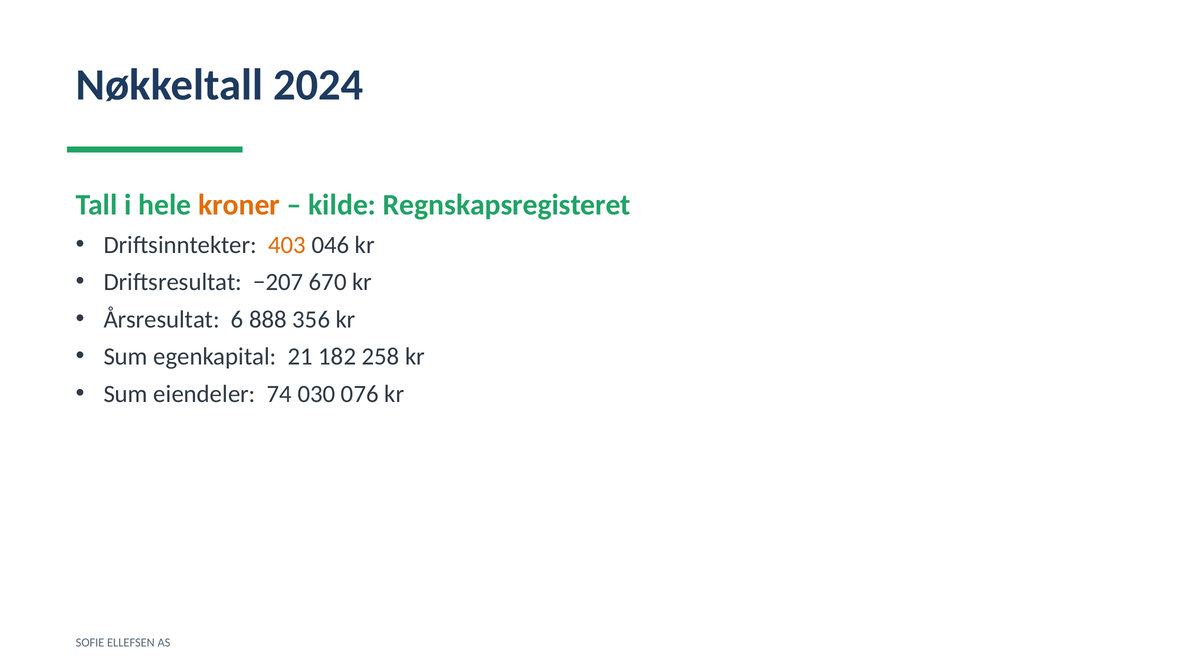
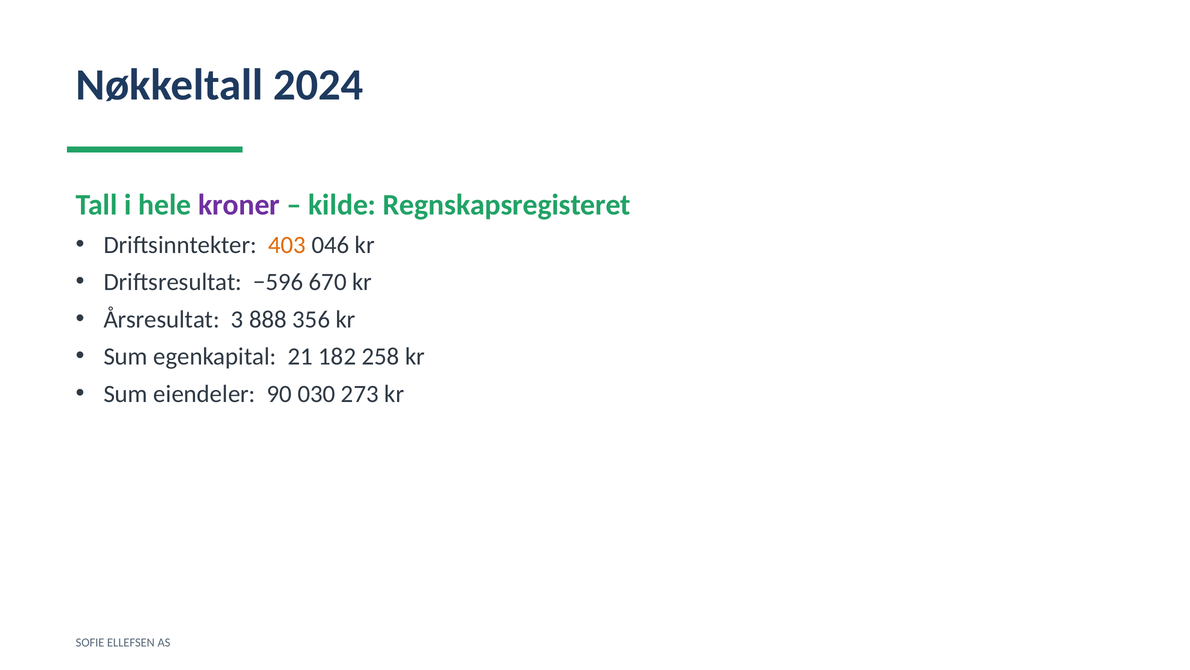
kroner colour: orange -> purple
−207: −207 -> −596
6: 6 -> 3
74: 74 -> 90
076: 076 -> 273
